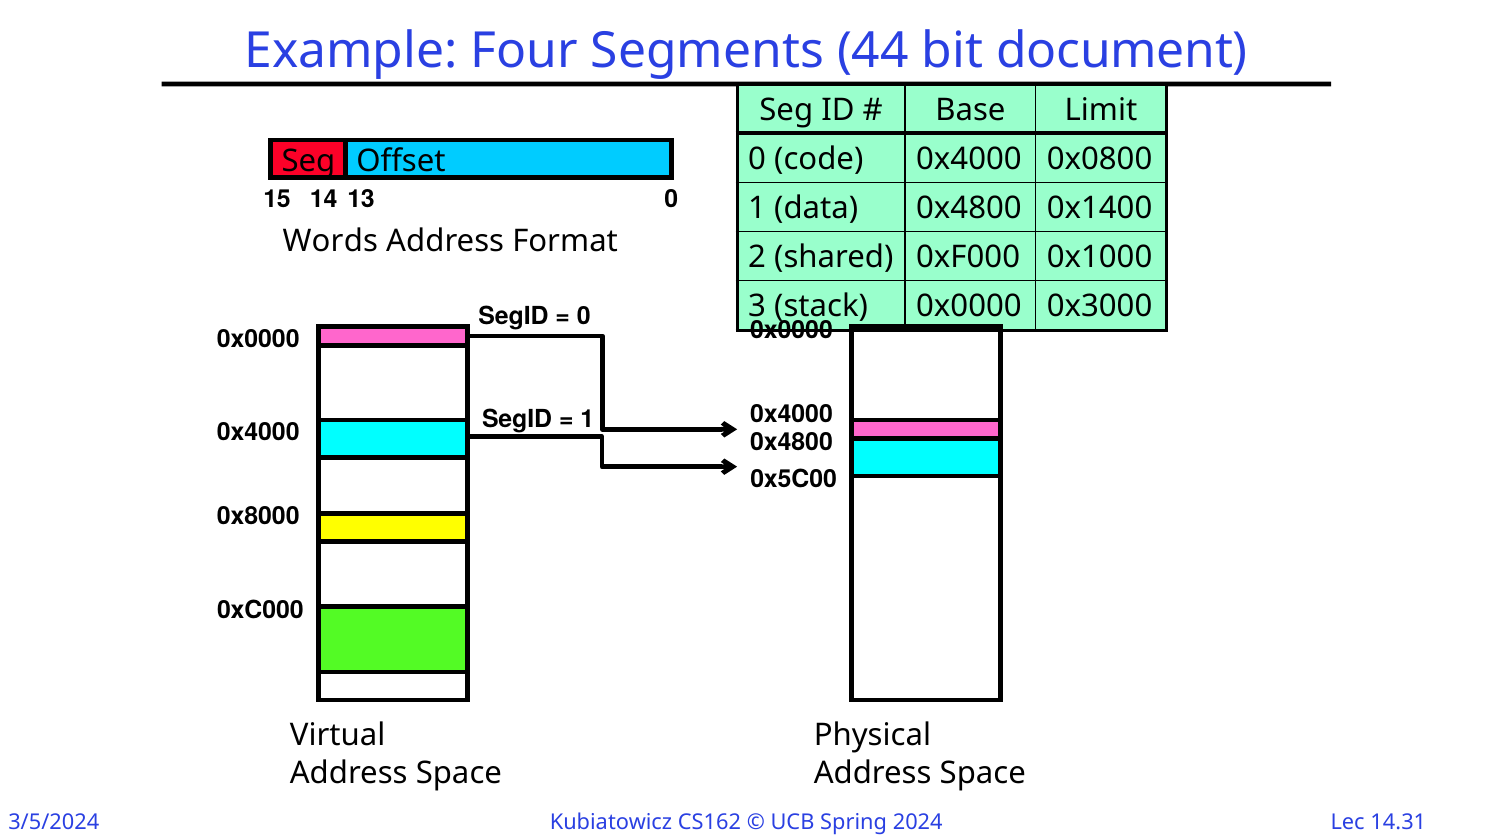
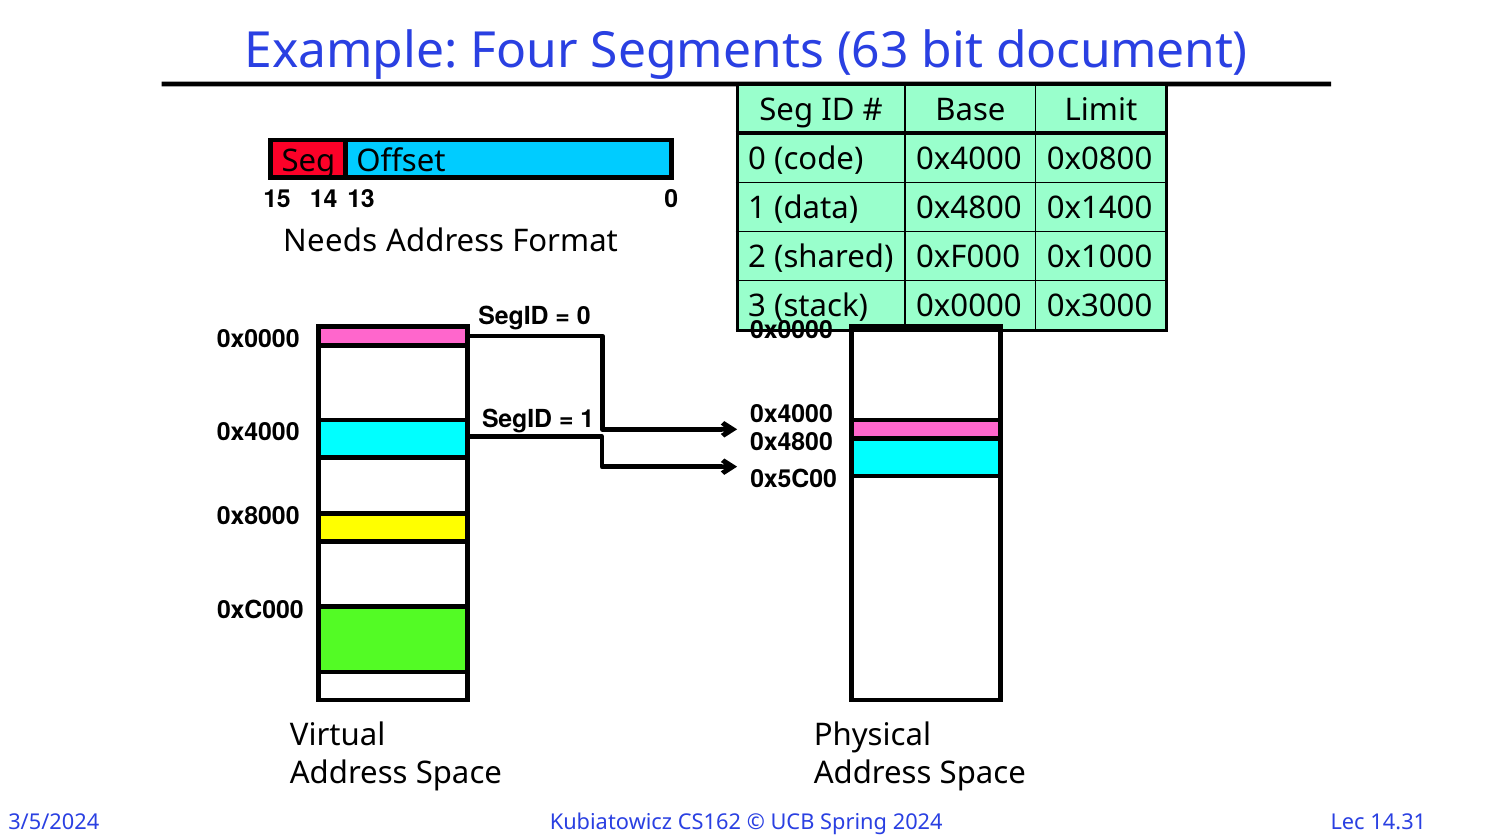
44: 44 -> 63
Words: Words -> Needs
